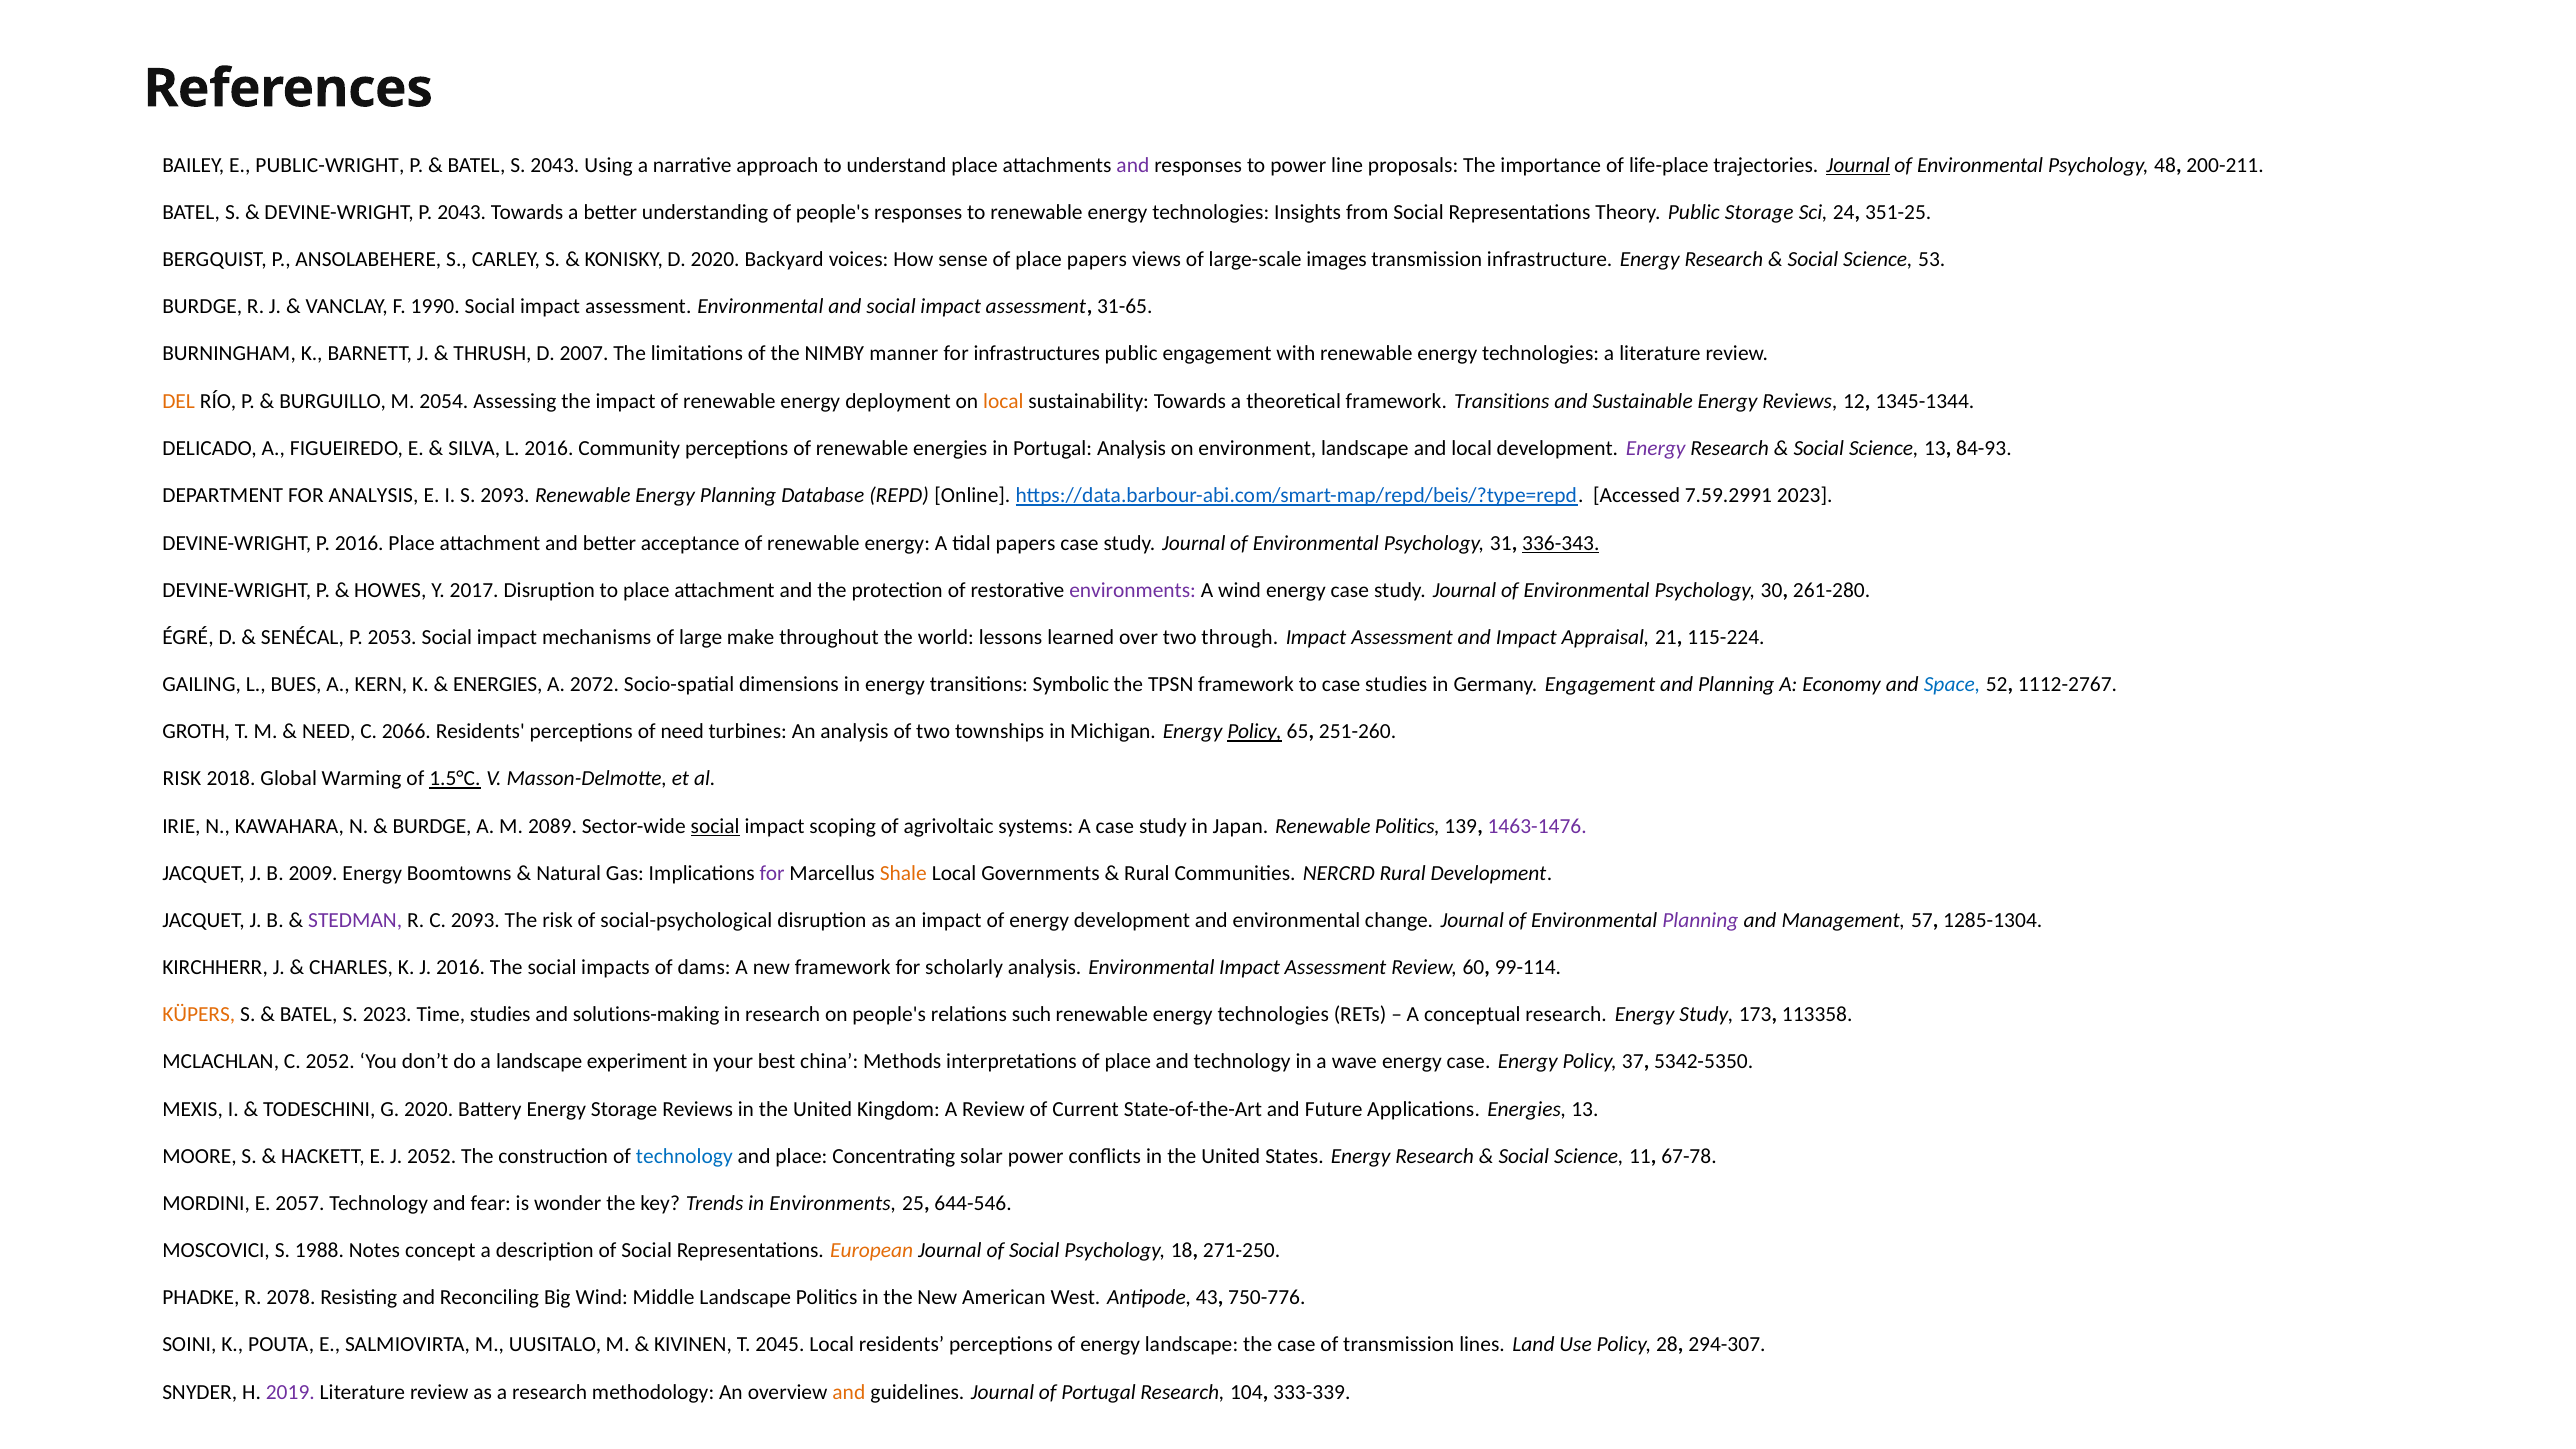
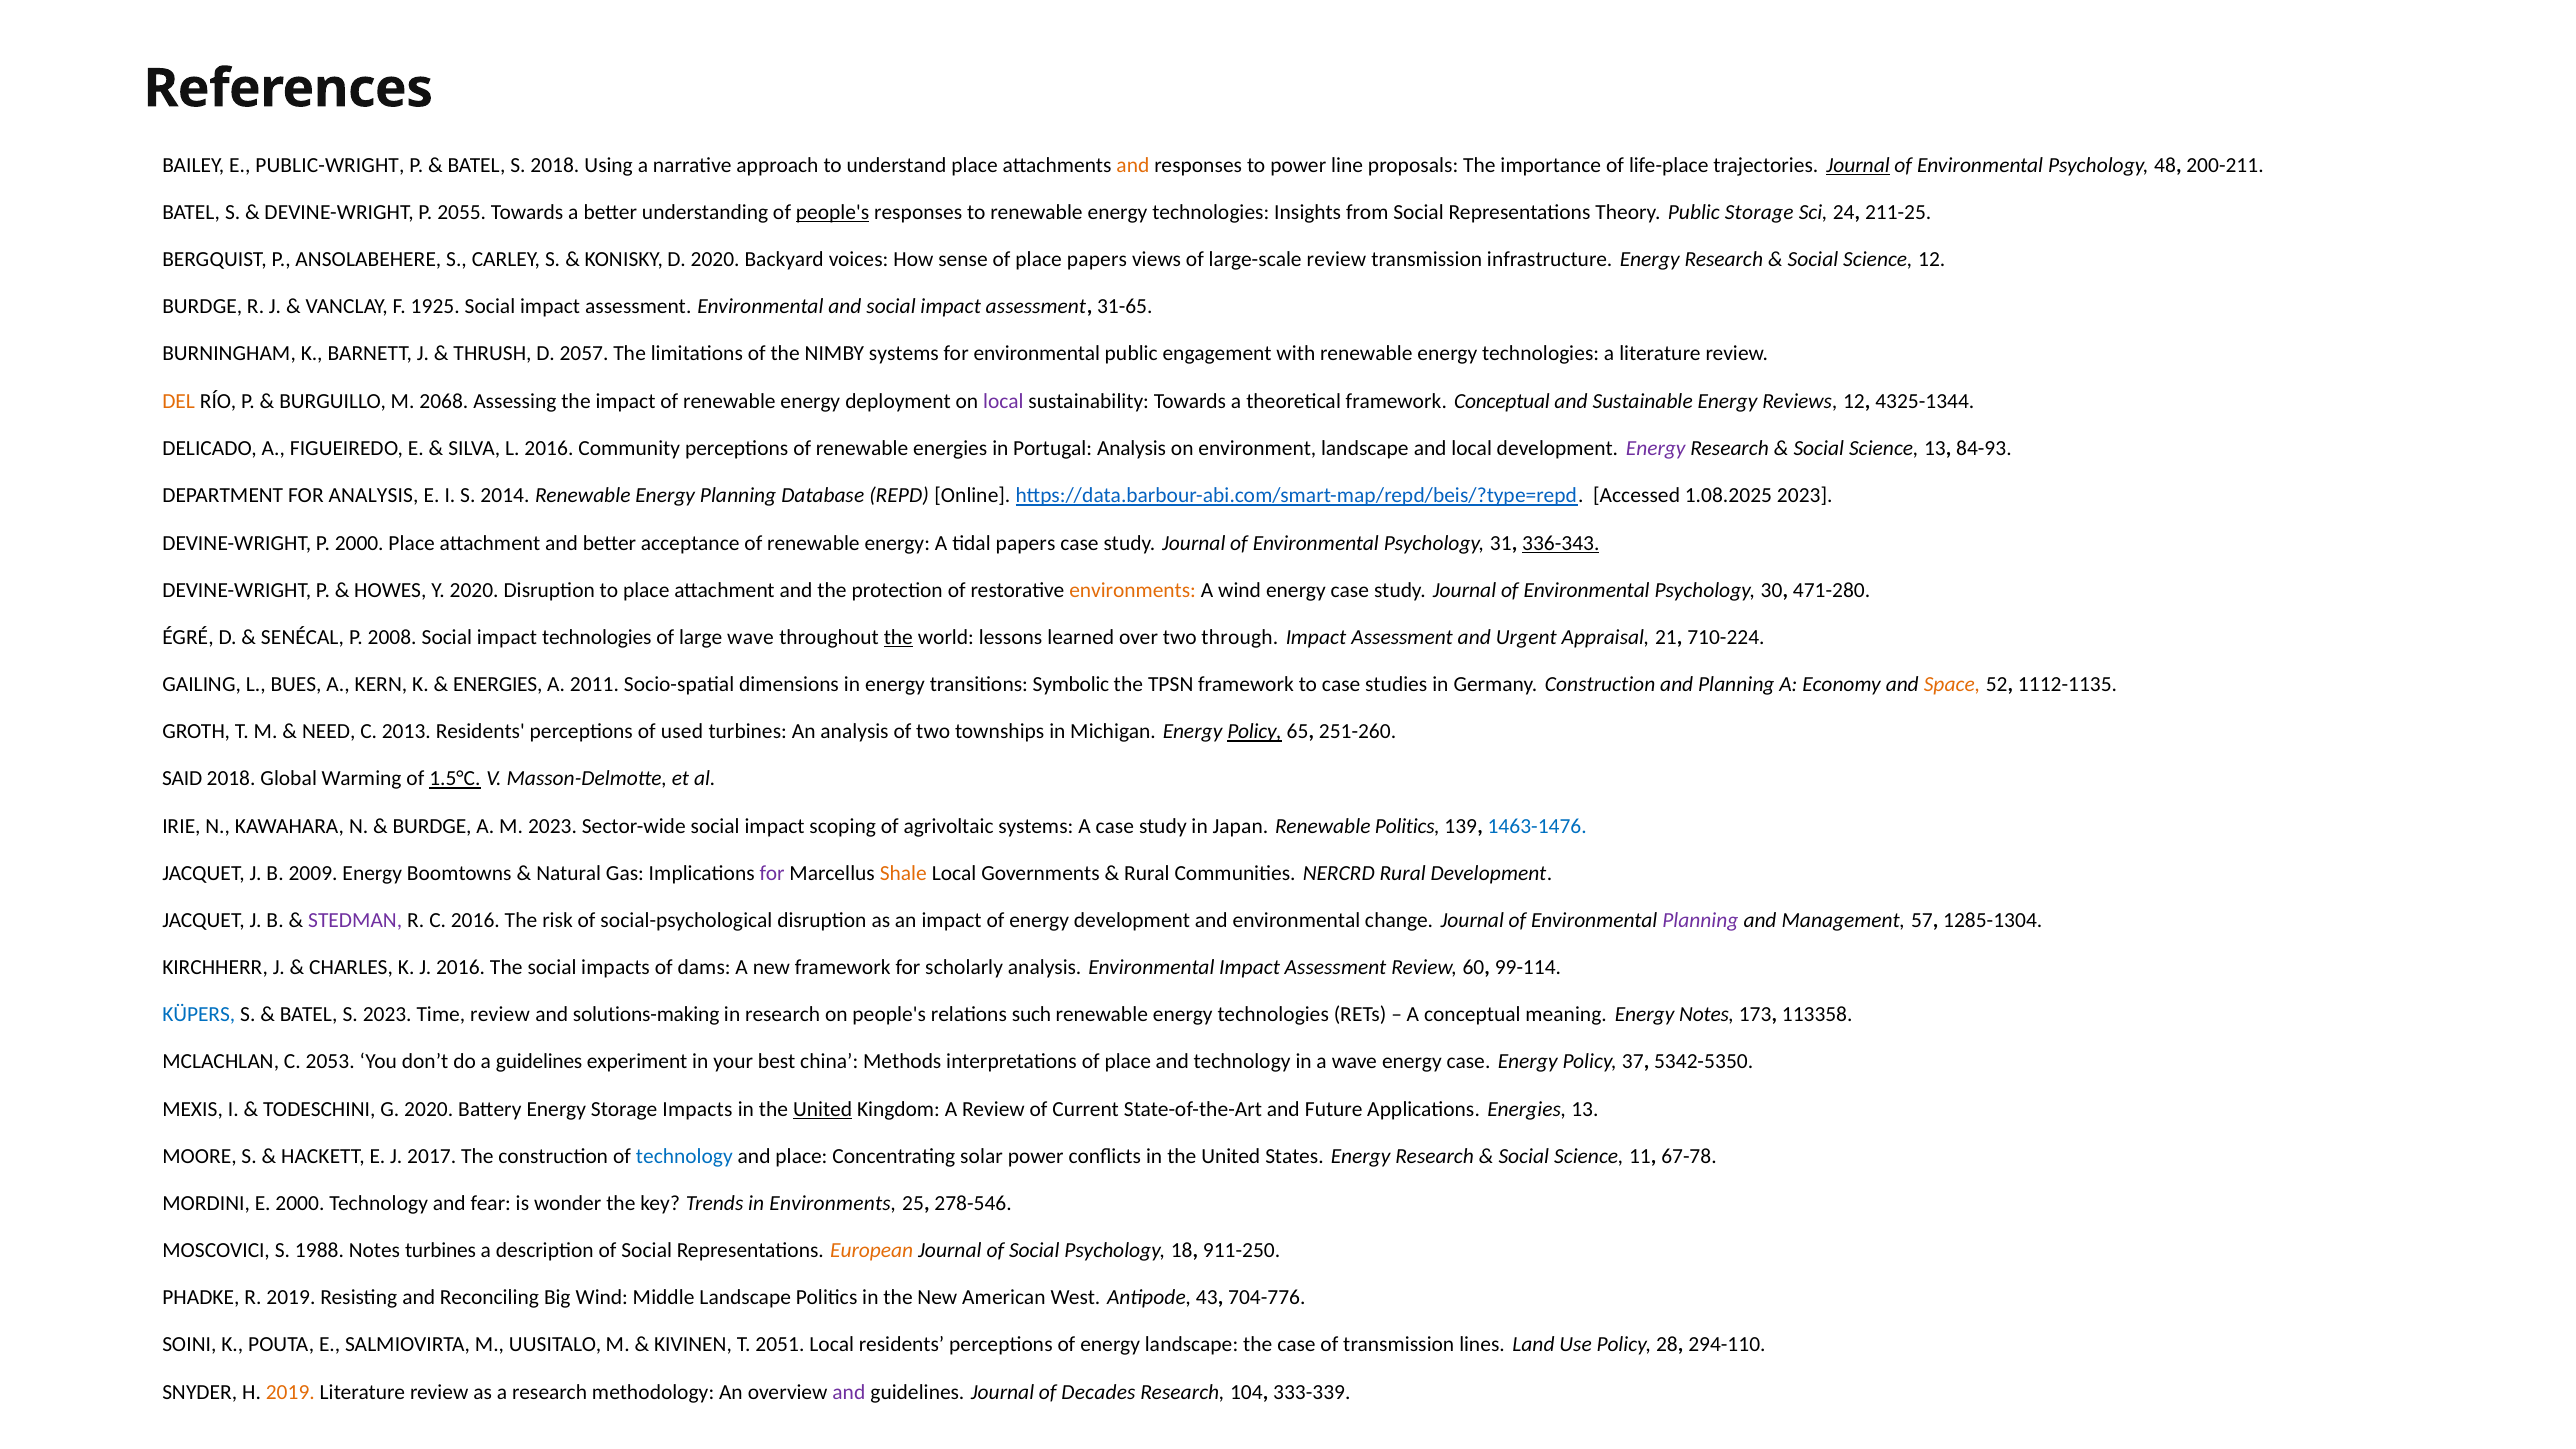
S 2043: 2043 -> 2018
and at (1133, 165) colour: purple -> orange
P 2043: 2043 -> 2055
people's at (833, 212) underline: none -> present
351-25: 351-25 -> 211-25
large-scale images: images -> review
Science 53: 53 -> 12
1990: 1990 -> 1925
2007: 2007 -> 2057
NIMBY manner: manner -> systems
for infrastructures: infrastructures -> environmental
2054: 2054 -> 2068
local at (1003, 401) colour: orange -> purple
framework Transitions: Transitions -> Conceptual
1345-1344: 1345-1344 -> 4325-1344
S 2093: 2093 -> 2014
7.59.2991: 7.59.2991 -> 1.08.2025
P 2016: 2016 -> 2000
Y 2017: 2017 -> 2020
environments at (1133, 590) colour: purple -> orange
261-280: 261-280 -> 471-280
2053: 2053 -> 2008
impact mechanisms: mechanisms -> technologies
large make: make -> wave
the at (898, 637) underline: none -> present
and Impact: Impact -> Urgent
115-224: 115-224 -> 710-224
2072: 2072 -> 2011
Germany Engagement: Engagement -> Construction
Space colour: blue -> orange
1112-2767: 1112-2767 -> 1112-1135
2066: 2066 -> 2013
of need: need -> used
RISK at (182, 779): RISK -> SAID
M 2089: 2089 -> 2023
social at (715, 826) underline: present -> none
1463-1476 colour: purple -> blue
C 2093: 2093 -> 2016
KÜPERS colour: orange -> blue
Time studies: studies -> review
conceptual research: research -> meaning
Energy Study: Study -> Notes
C 2052: 2052 -> 2053
a landscape: landscape -> guidelines
Storage Reviews: Reviews -> Impacts
United at (823, 1109) underline: none -> present
J 2052: 2052 -> 2017
E 2057: 2057 -> 2000
644-546: 644-546 -> 278-546
Notes concept: concept -> turbines
271-250: 271-250 -> 911-250
R 2078: 2078 -> 2019
750-776: 750-776 -> 704-776
2045: 2045 -> 2051
294-307: 294-307 -> 294-110
2019 at (290, 1392) colour: purple -> orange
and at (849, 1392) colour: orange -> purple
of Portugal: Portugal -> Decades
